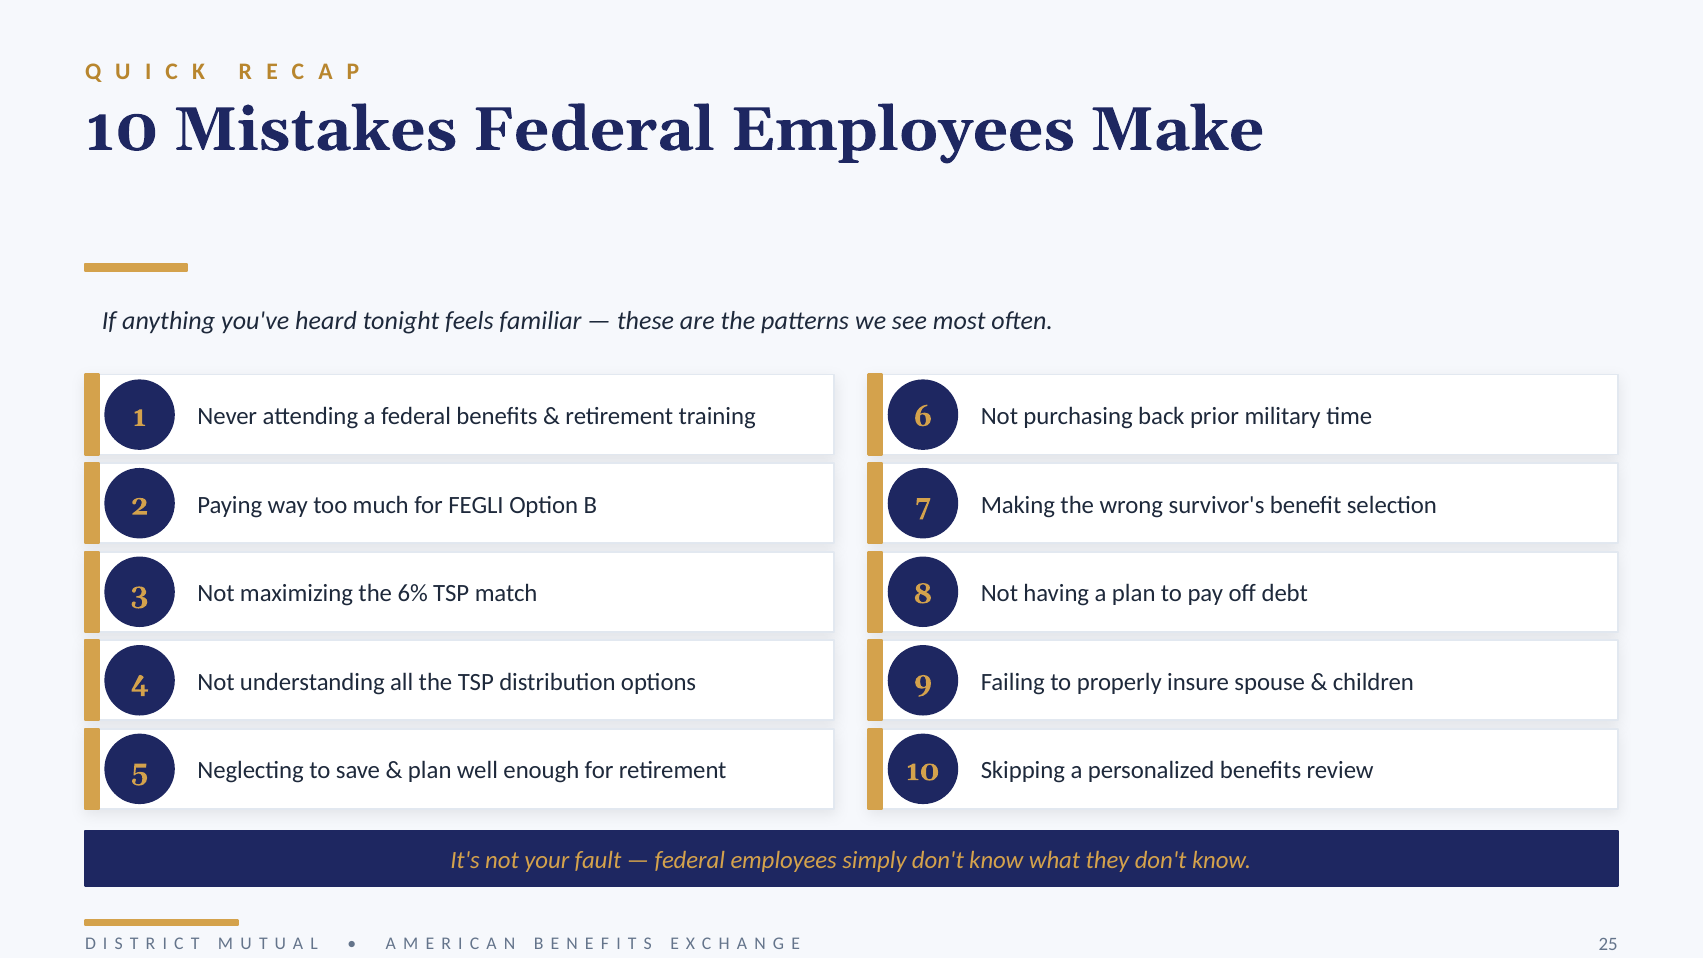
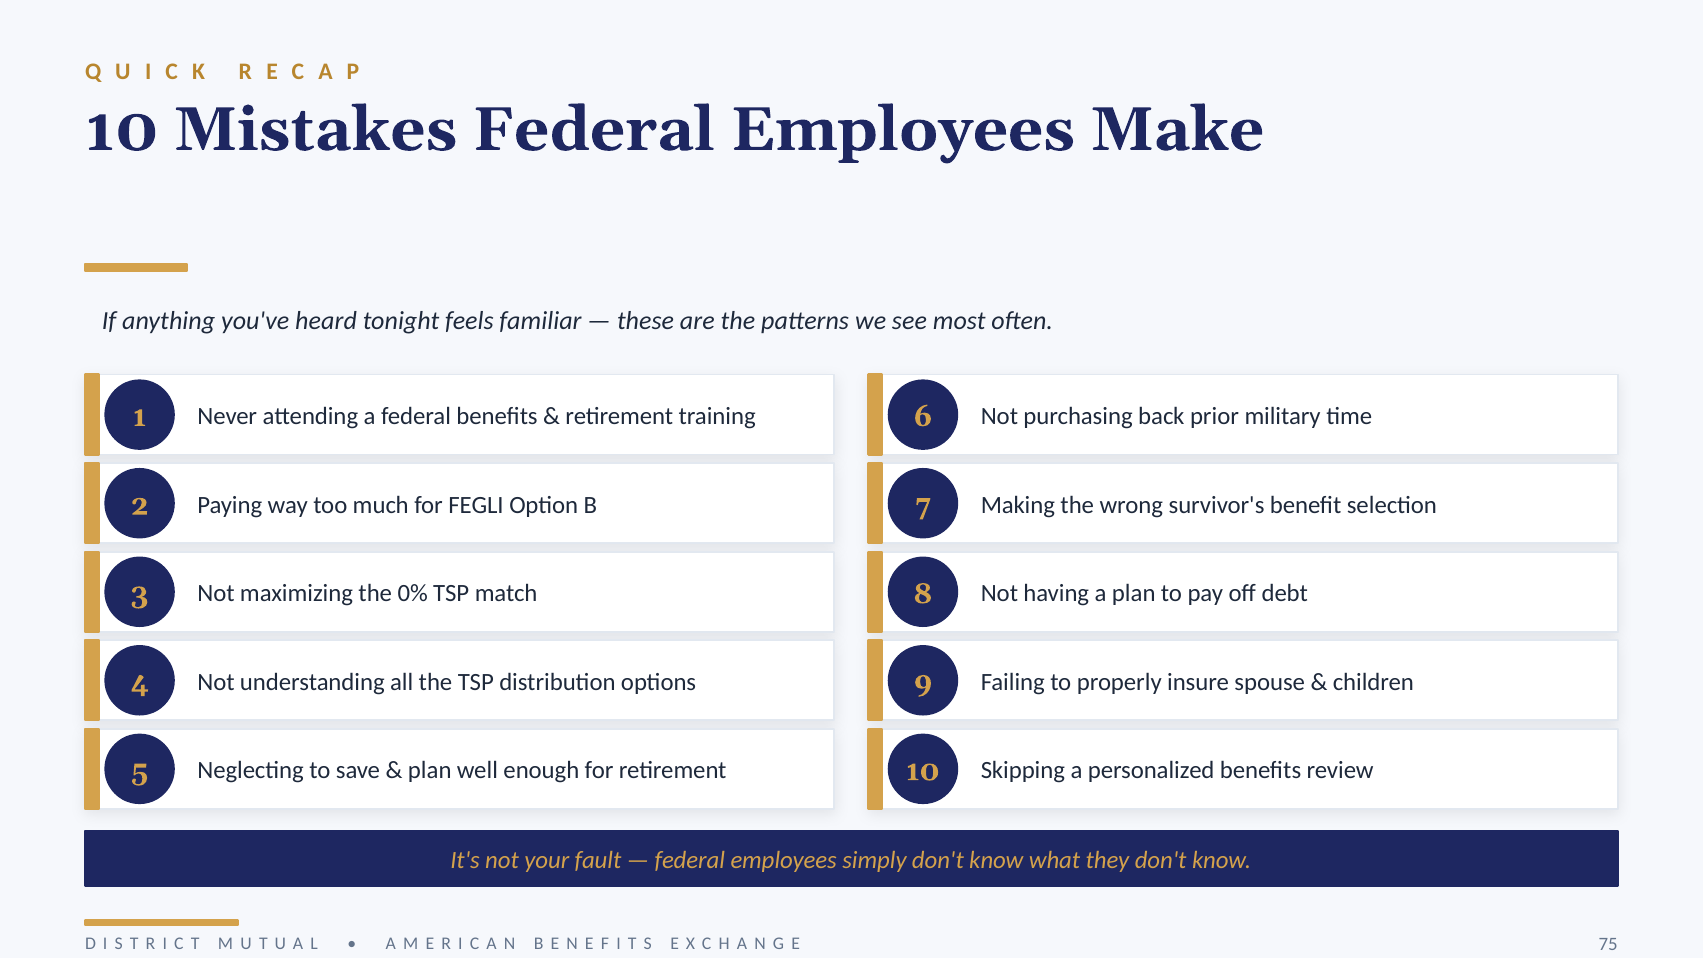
6%: 6% -> 0%
25: 25 -> 75
